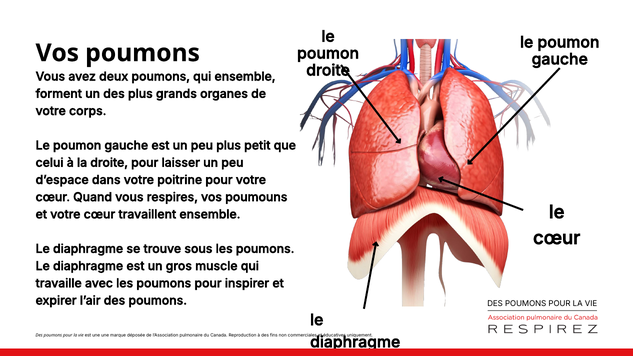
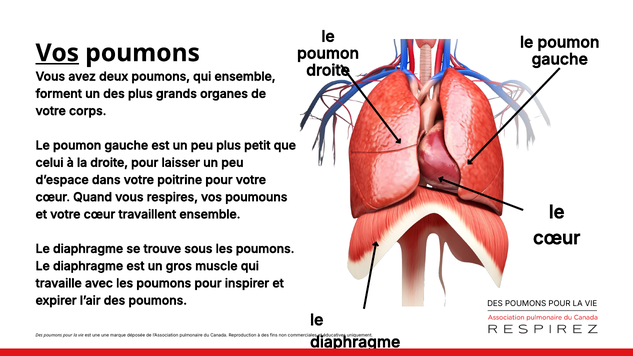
Vos at (57, 53) underline: none -> present
